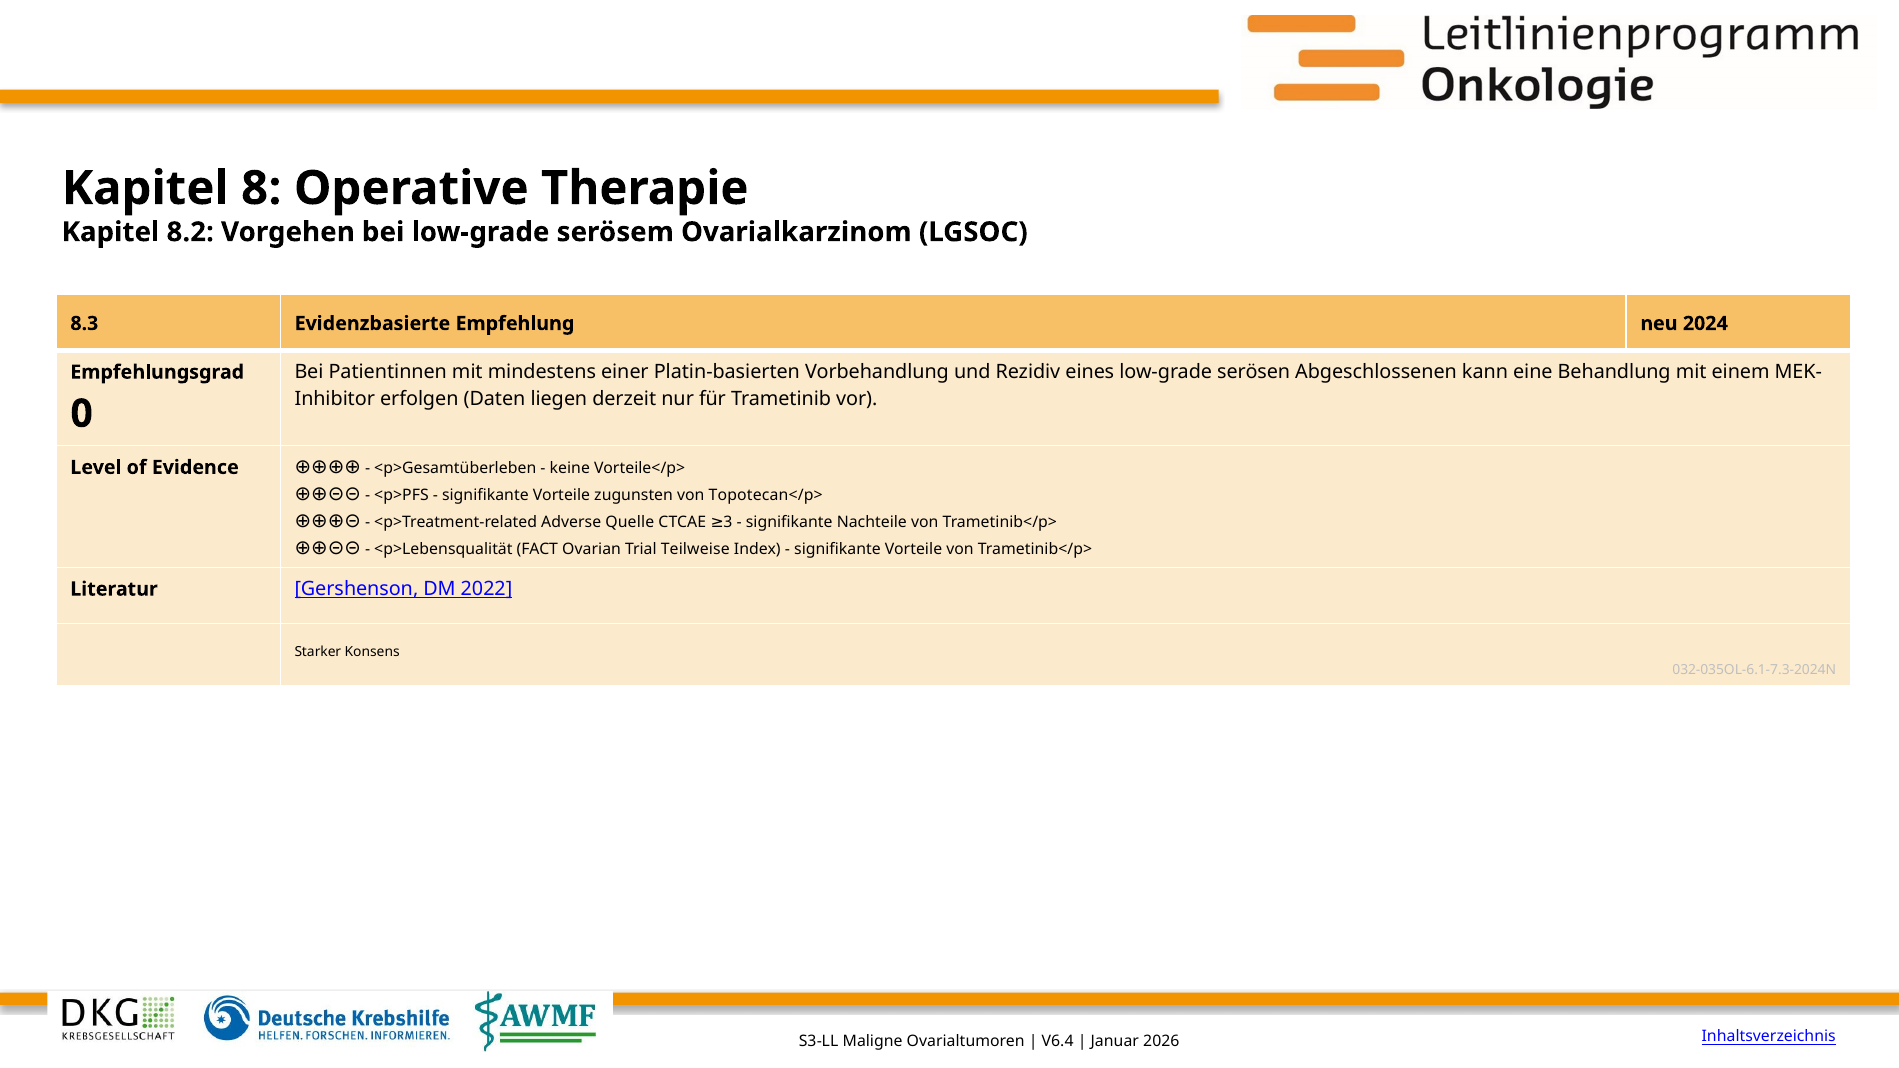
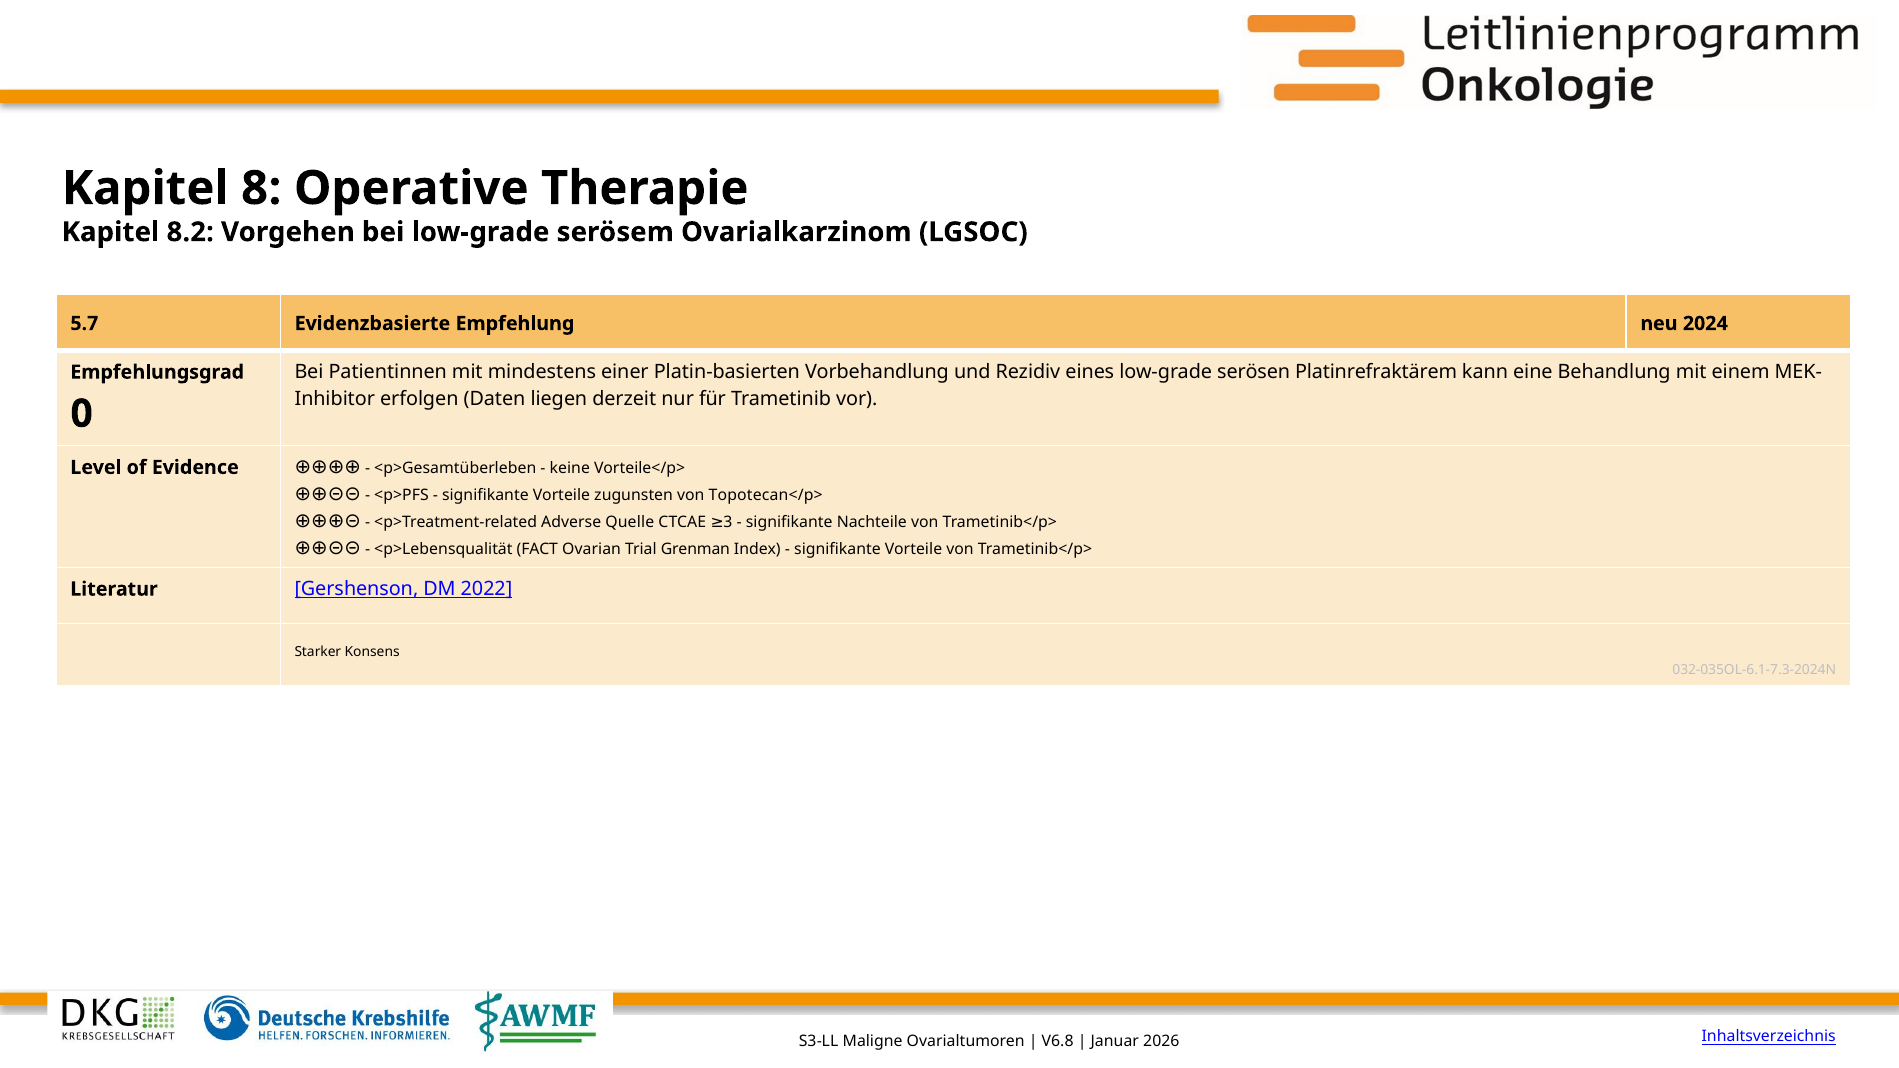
8.3: 8.3 -> 5.7
Abgeschlossenen: Abgeschlossenen -> Platinrefraktärem
Teilweise: Teilweise -> Grenman
V6.4: V6.4 -> V6.8
